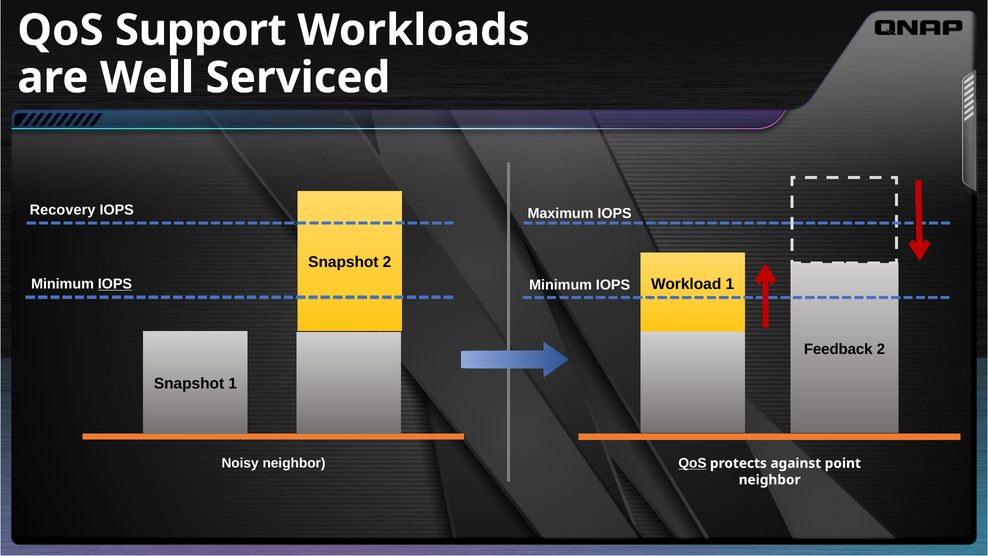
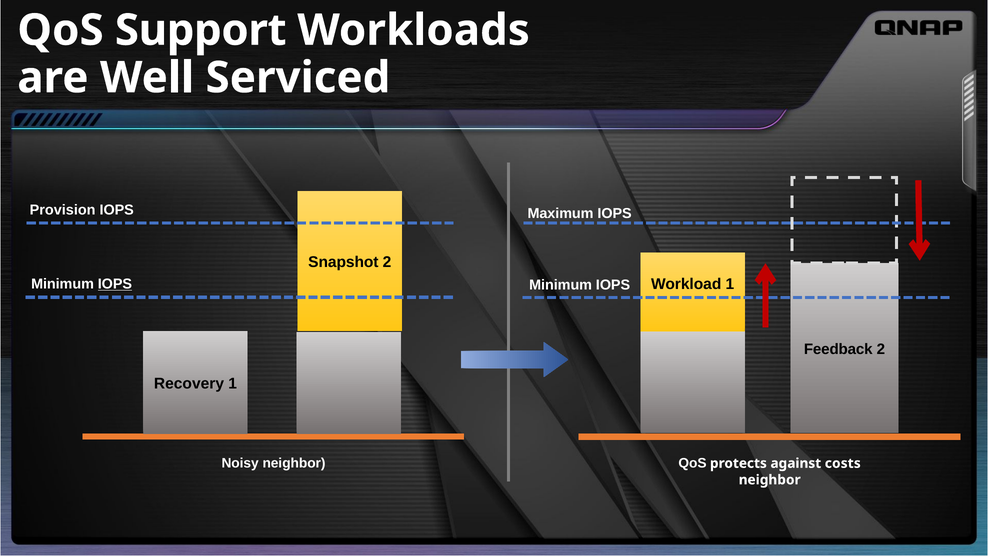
Recovery: Recovery -> Provision
Snapshot at (189, 383): Snapshot -> Recovery
QoS at (692, 463) underline: present -> none
point: point -> costs
